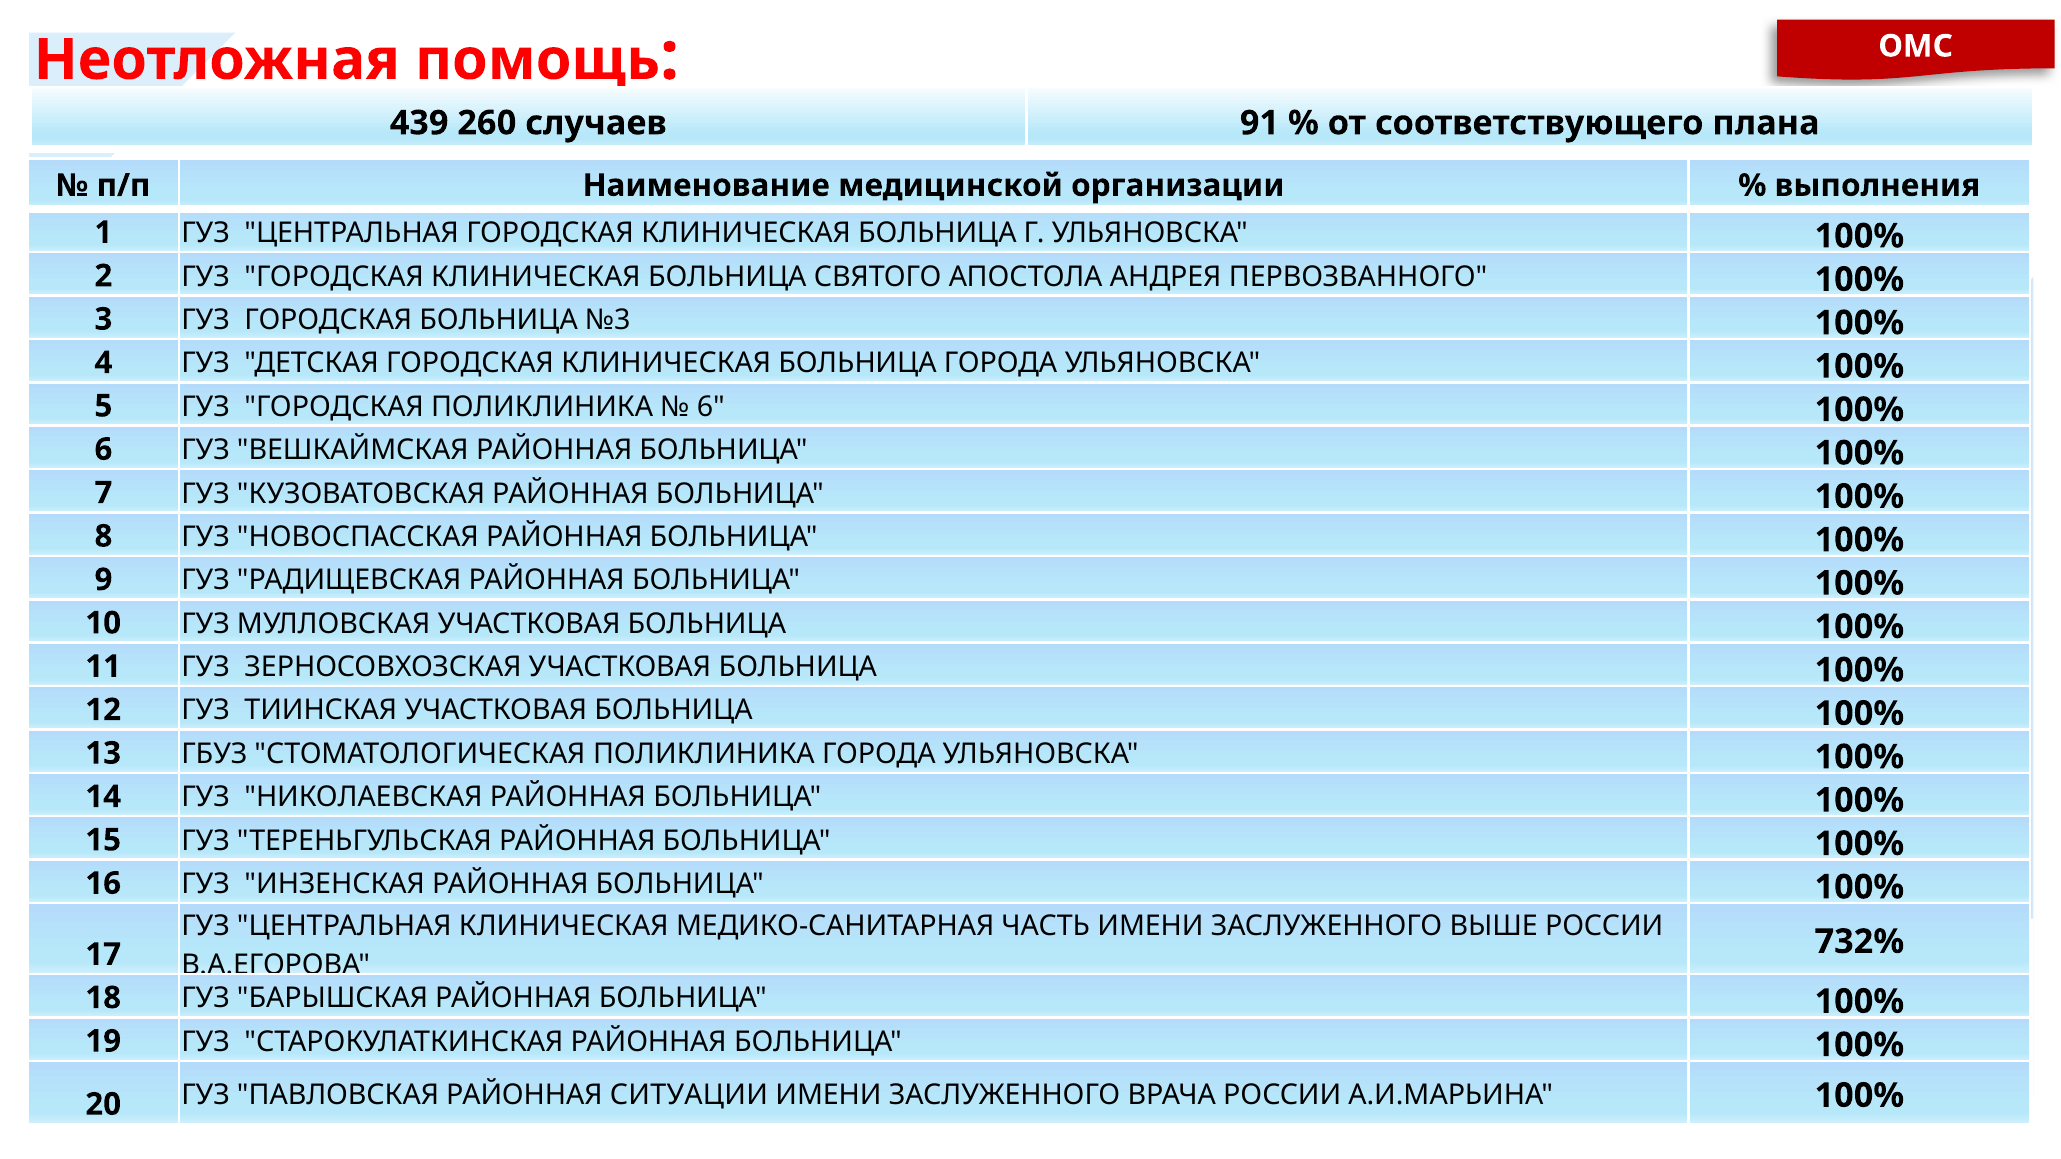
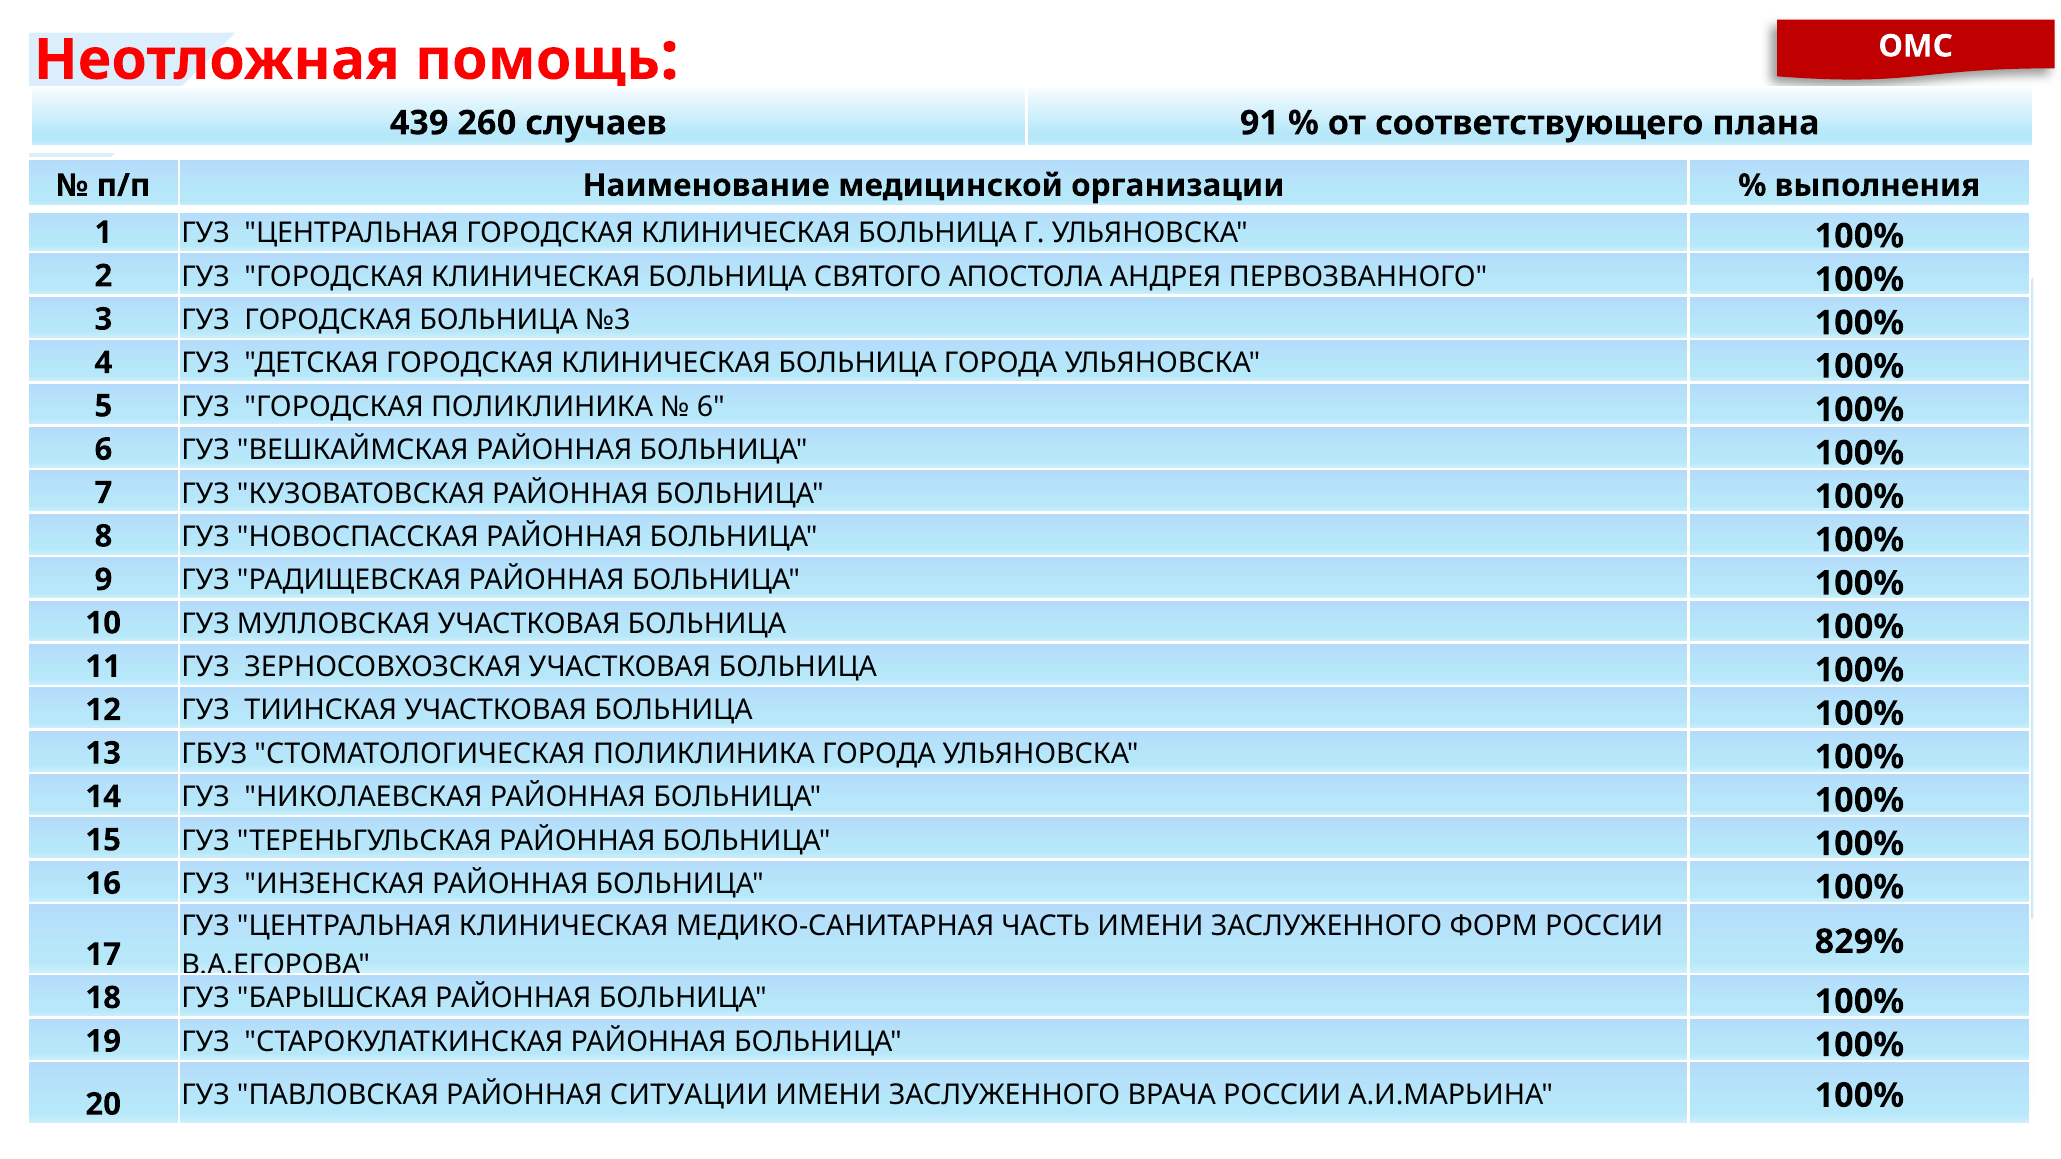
ВЫШЕ: ВЫШЕ -> ФОРМ
732%: 732% -> 829%
